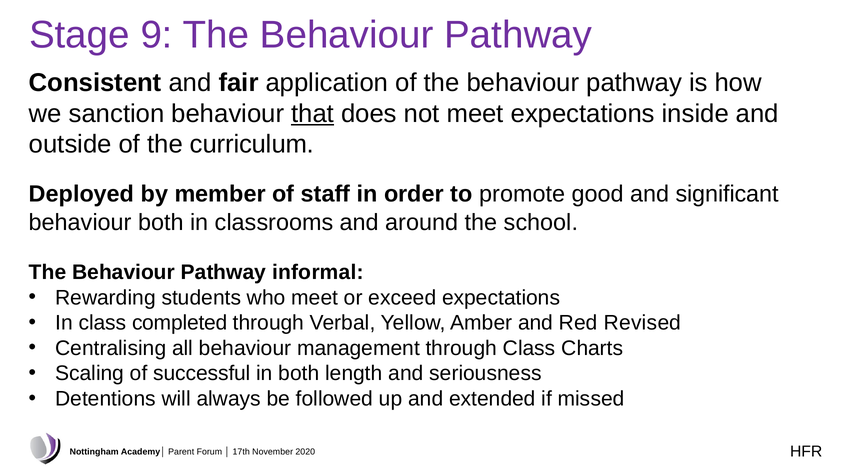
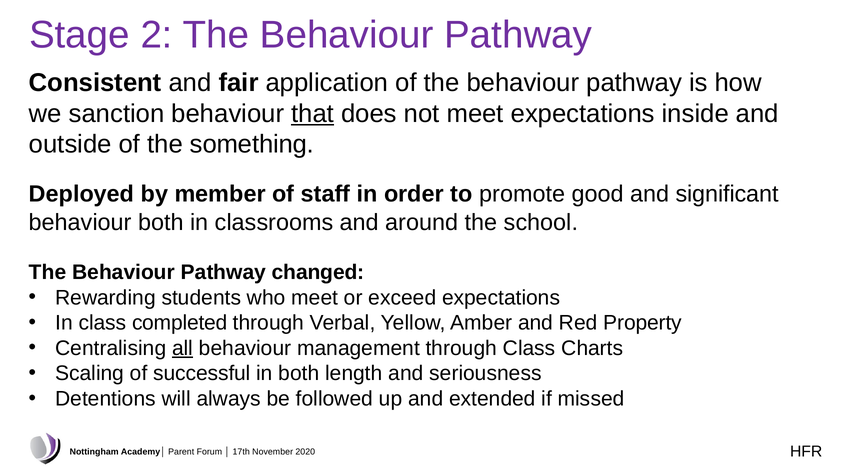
9: 9 -> 2
curriculum: curriculum -> something
informal: informal -> changed
Revised: Revised -> Property
all underline: none -> present
